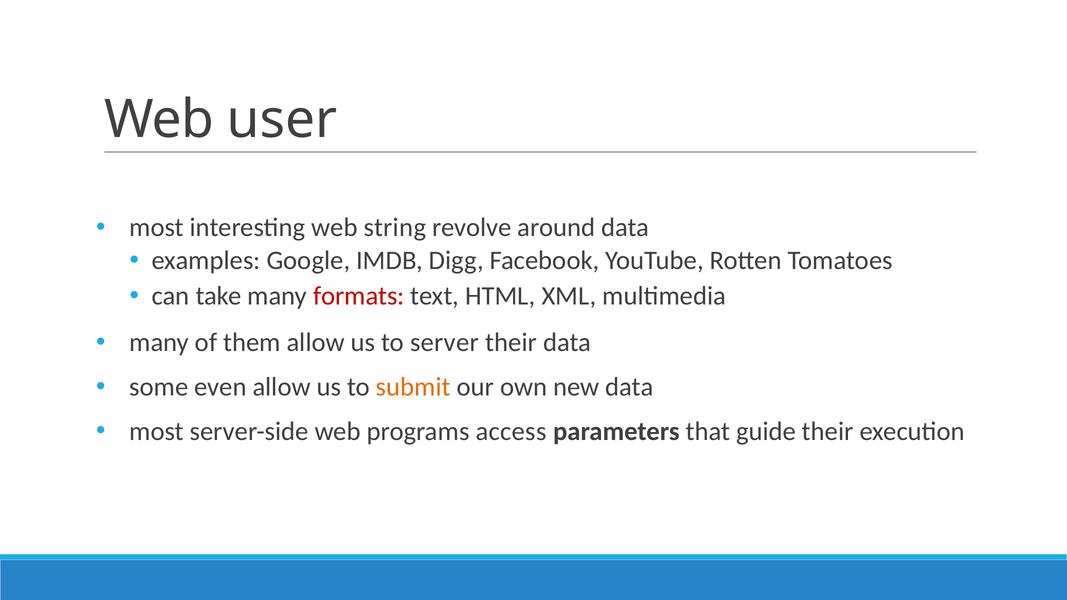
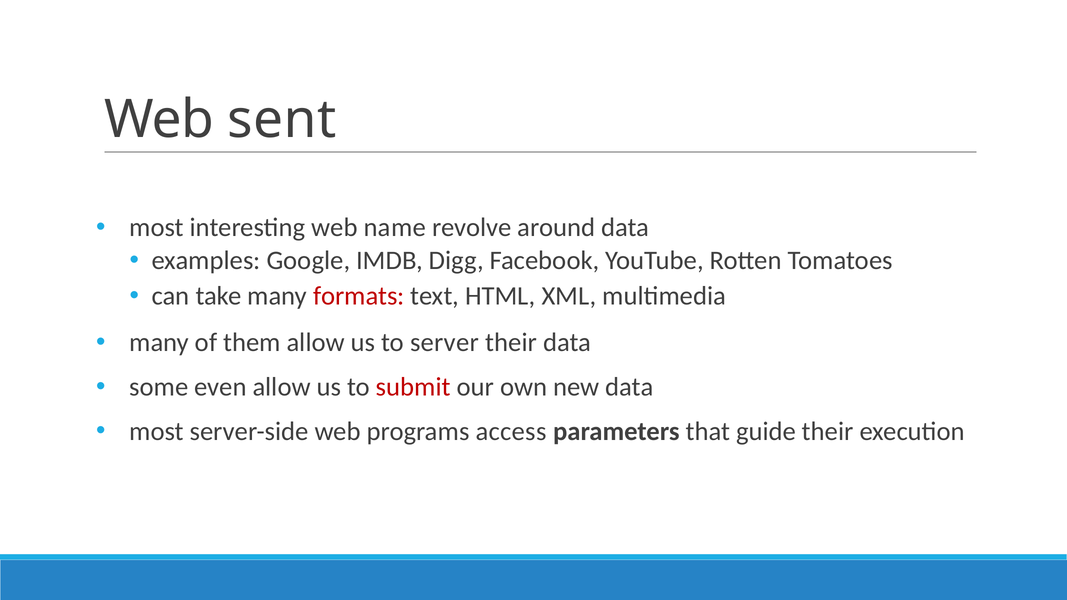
user: user -> sent
string: string -> name
submit colour: orange -> red
